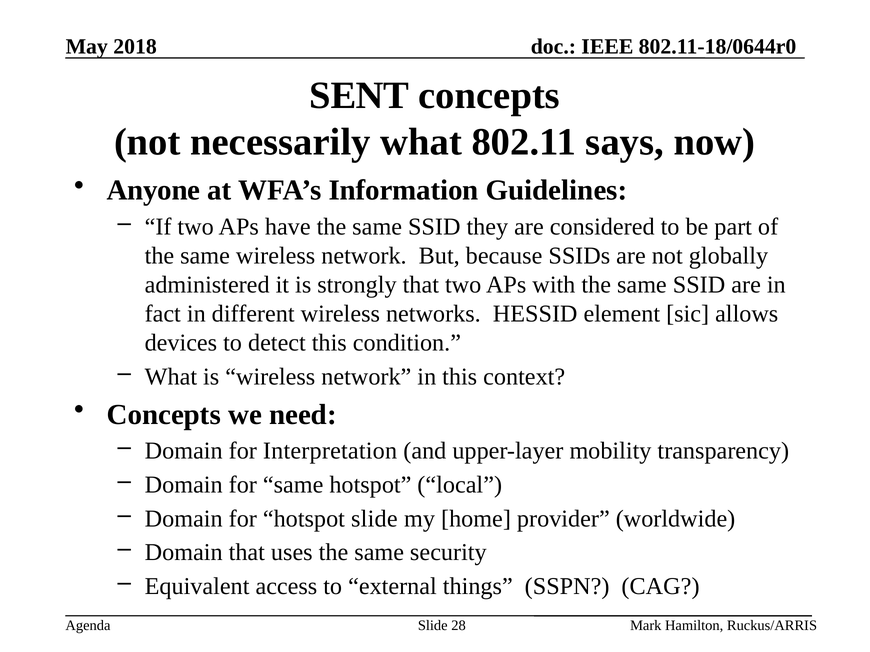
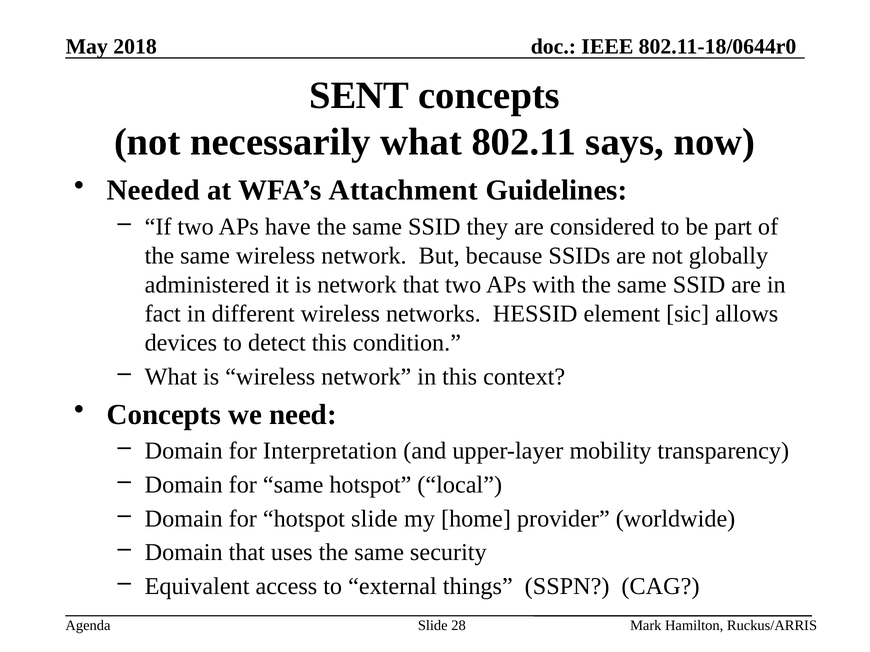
Anyone: Anyone -> Needed
Information: Information -> Attachment
is strongly: strongly -> network
